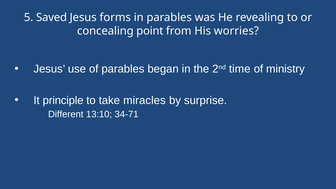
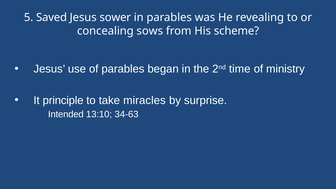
forms: forms -> sower
point: point -> sows
worries: worries -> scheme
Different: Different -> Intended
34-71: 34-71 -> 34-63
